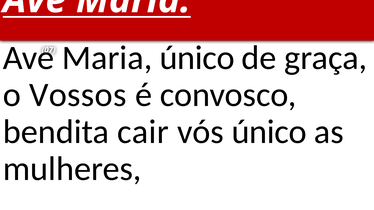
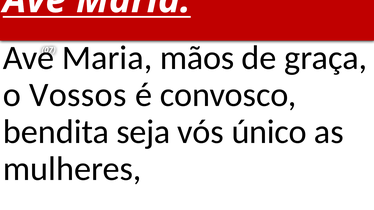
Maria único: único -> mãos
cair: cair -> seja
